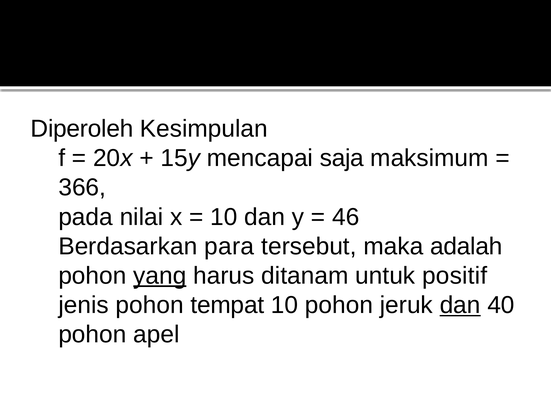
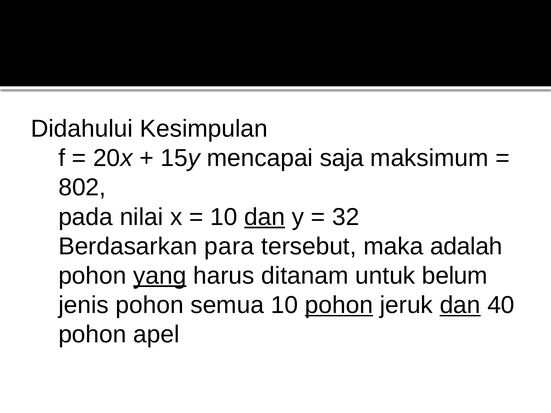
Diperoleh: Diperoleh -> Didahului
366: 366 -> 802
dan at (265, 217) underline: none -> present
46: 46 -> 32
positif: positif -> belum
tempat: tempat -> semua
pohon at (339, 305) underline: none -> present
